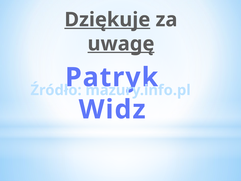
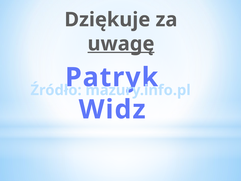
Dziękuje underline: present -> none
